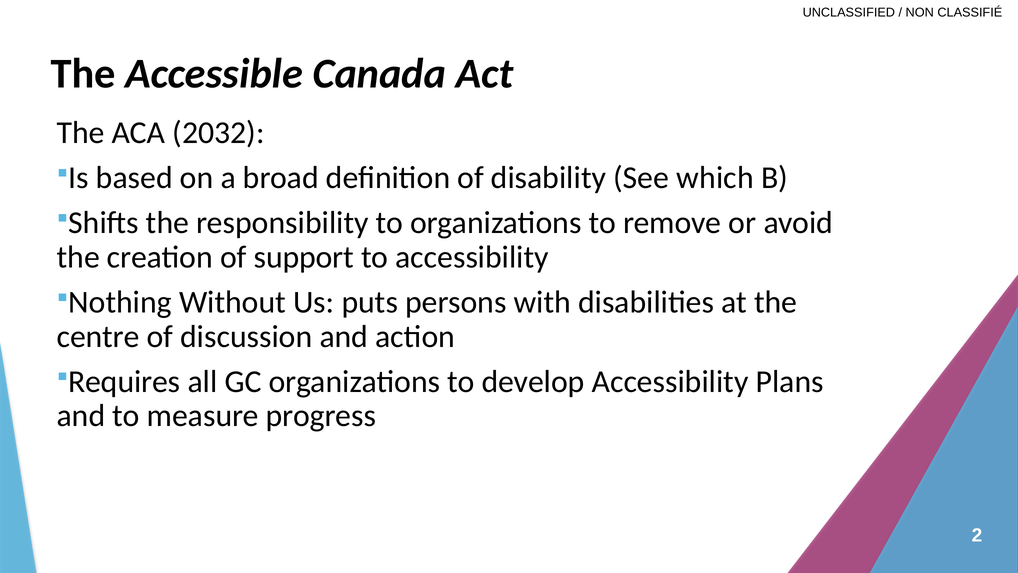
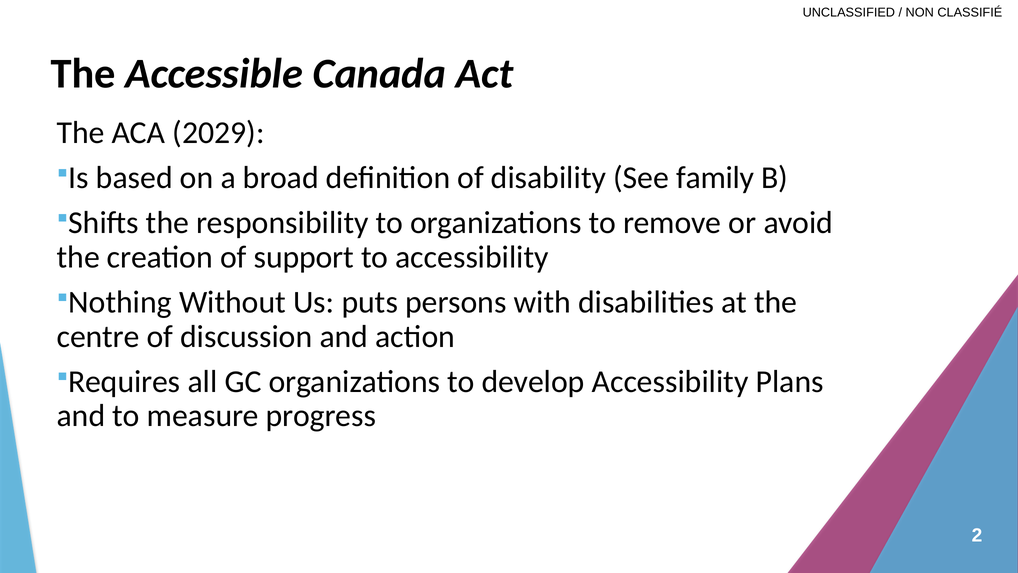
2032: 2032 -> 2029
which: which -> family
